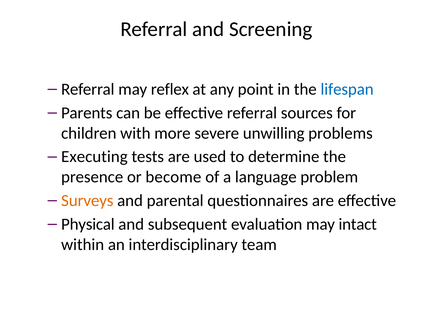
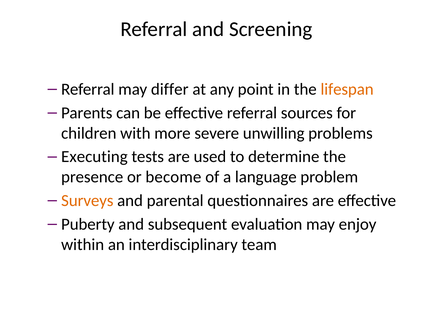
reflex: reflex -> differ
lifespan colour: blue -> orange
Physical: Physical -> Puberty
intact: intact -> enjoy
